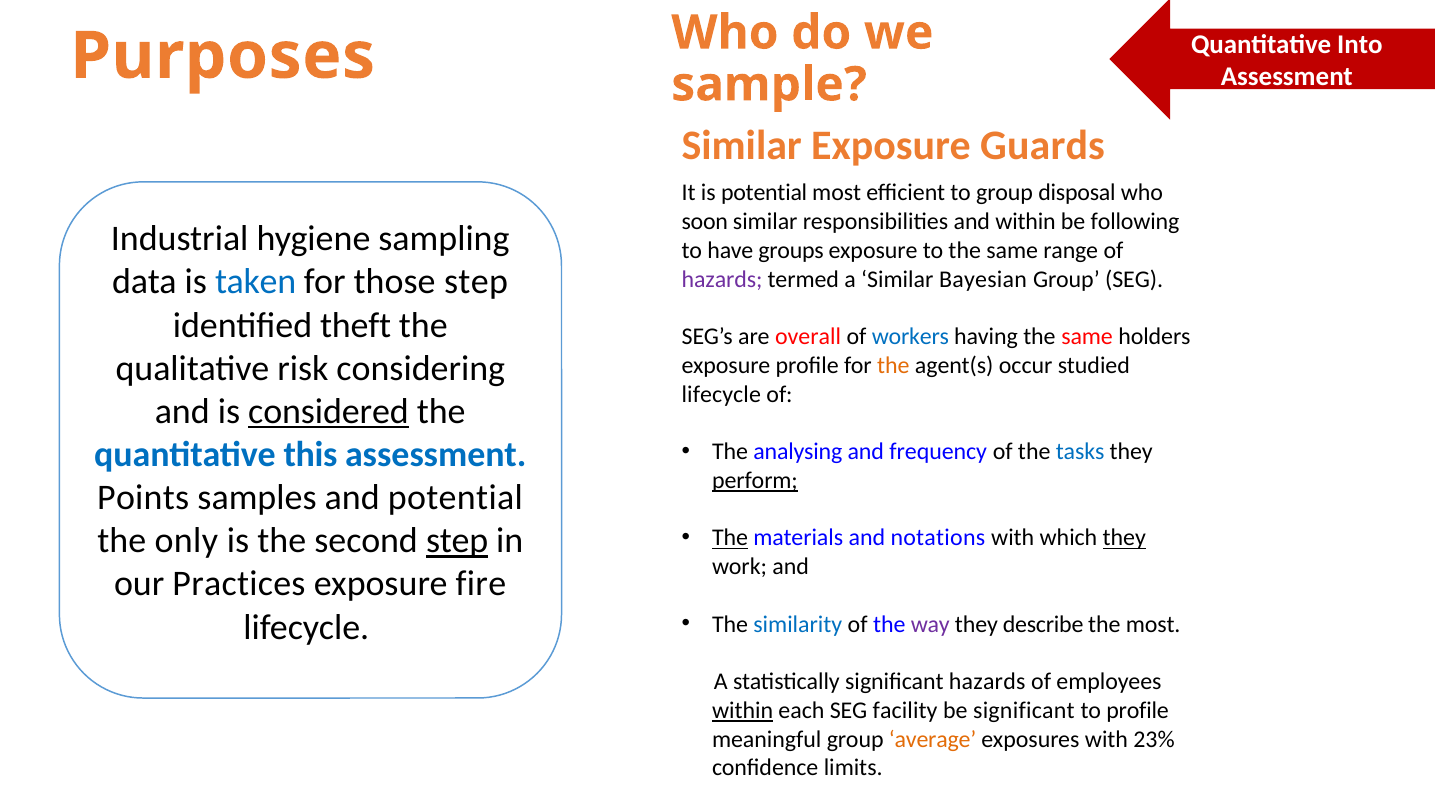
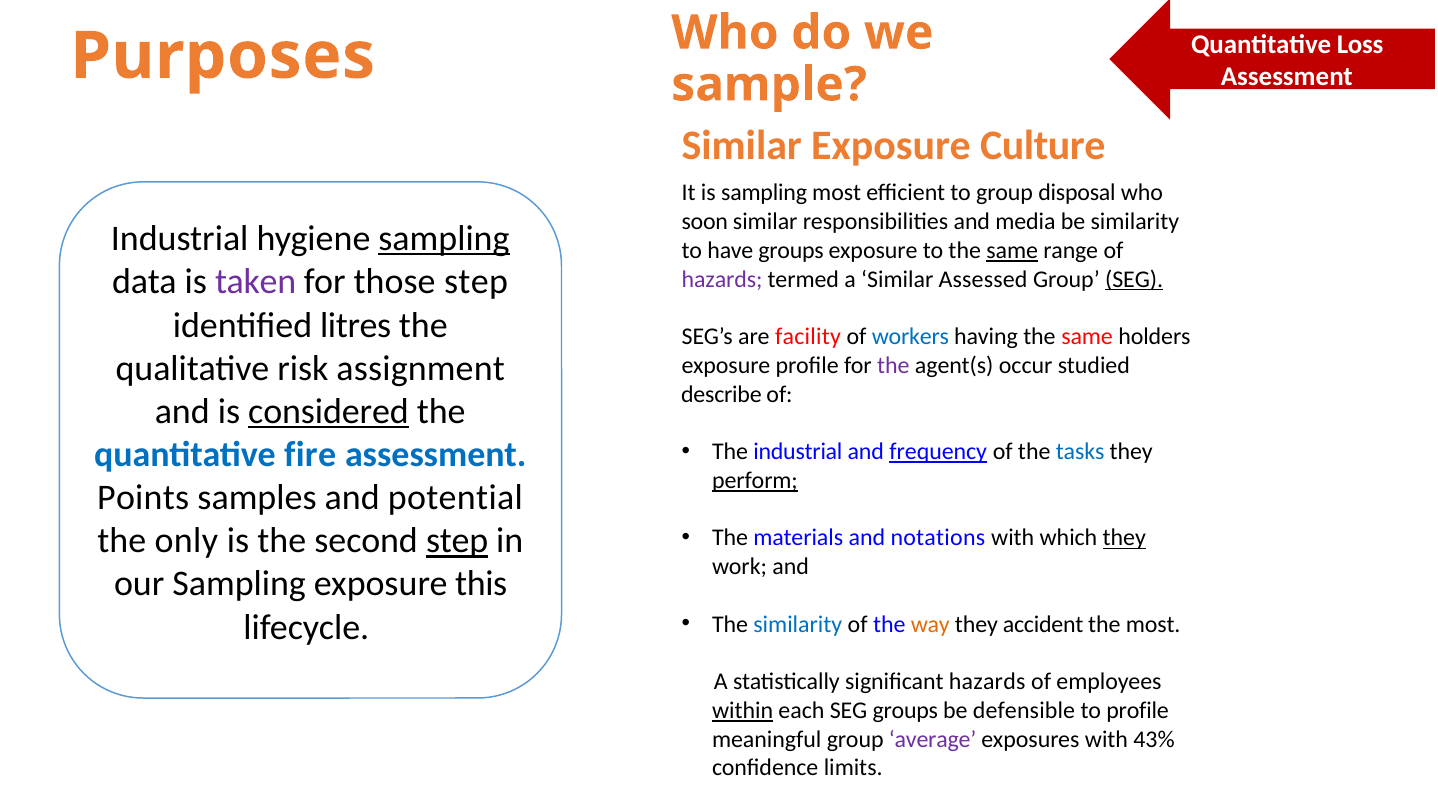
Into: Into -> Loss
Guards: Guards -> Culture
is potential: potential -> sampling
and within: within -> media
be following: following -> similarity
sampling at (444, 239) underline: none -> present
same at (1012, 250) underline: none -> present
taken colour: blue -> purple
Bayesian: Bayesian -> Assessed
SEG at (1134, 279) underline: none -> present
theft: theft -> litres
overall: overall -> facility
considering: considering -> assignment
the at (893, 365) colour: orange -> purple
lifecycle at (721, 394): lifecycle -> describe
The analysing: analysing -> industrial
frequency underline: none -> present
this: this -> fire
The at (730, 538) underline: present -> none
our Practices: Practices -> Sampling
fire: fire -> this
way colour: purple -> orange
describe: describe -> accident
SEG facility: facility -> groups
be significant: significant -> defensible
average colour: orange -> purple
23%: 23% -> 43%
